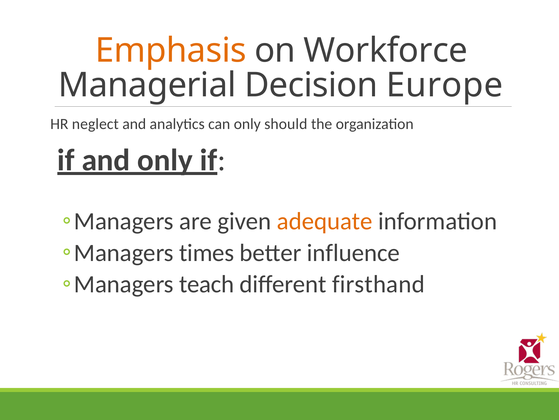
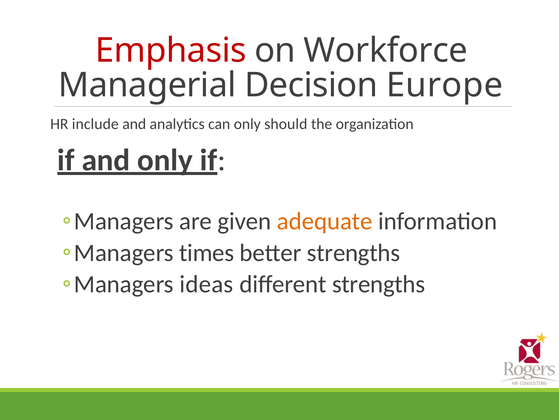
Emphasis colour: orange -> red
neglect: neglect -> include
better influence: influence -> strengths
teach: teach -> ideas
different firsthand: firsthand -> strengths
